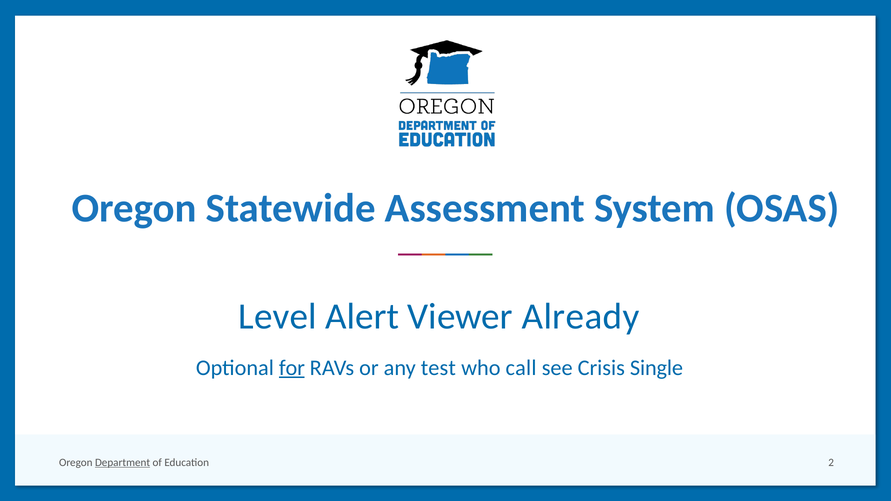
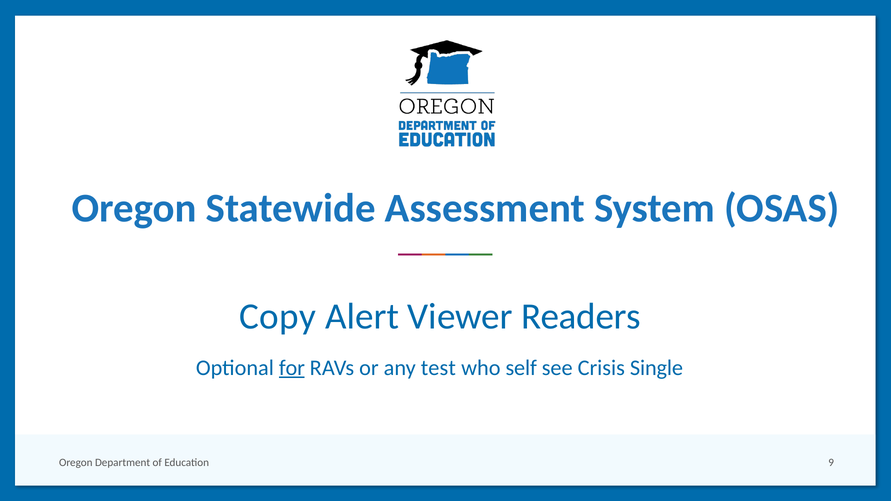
Level: Level -> Copy
Already: Already -> Readers
call: call -> self
Department underline: present -> none
2: 2 -> 9
